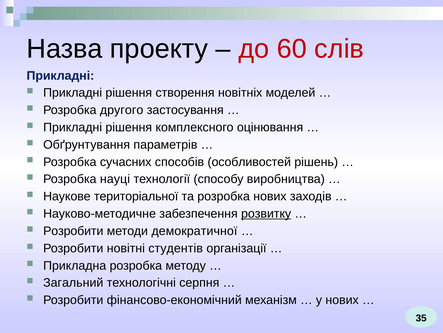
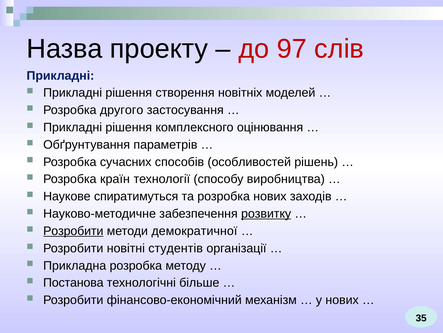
60: 60 -> 97
науці: науці -> країн
територіальної: територіальної -> спиратимуться
Розробити at (73, 231) underline: none -> present
Загальний: Загальний -> Постанова
серпня: серпня -> більше
